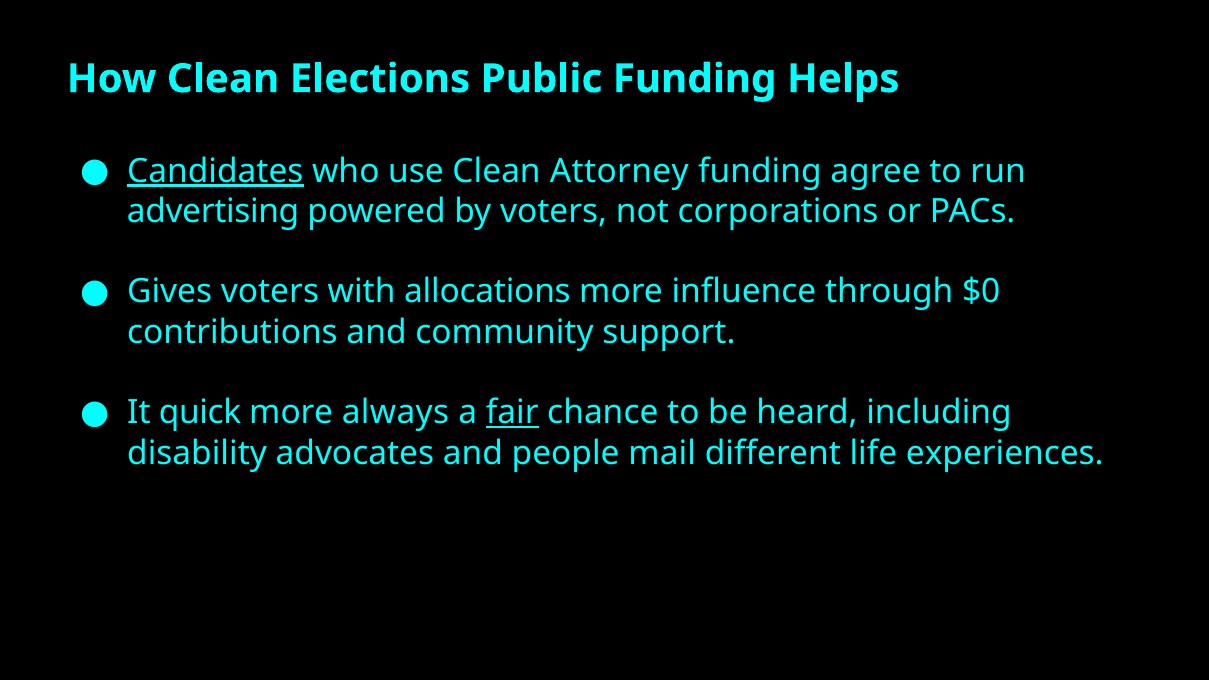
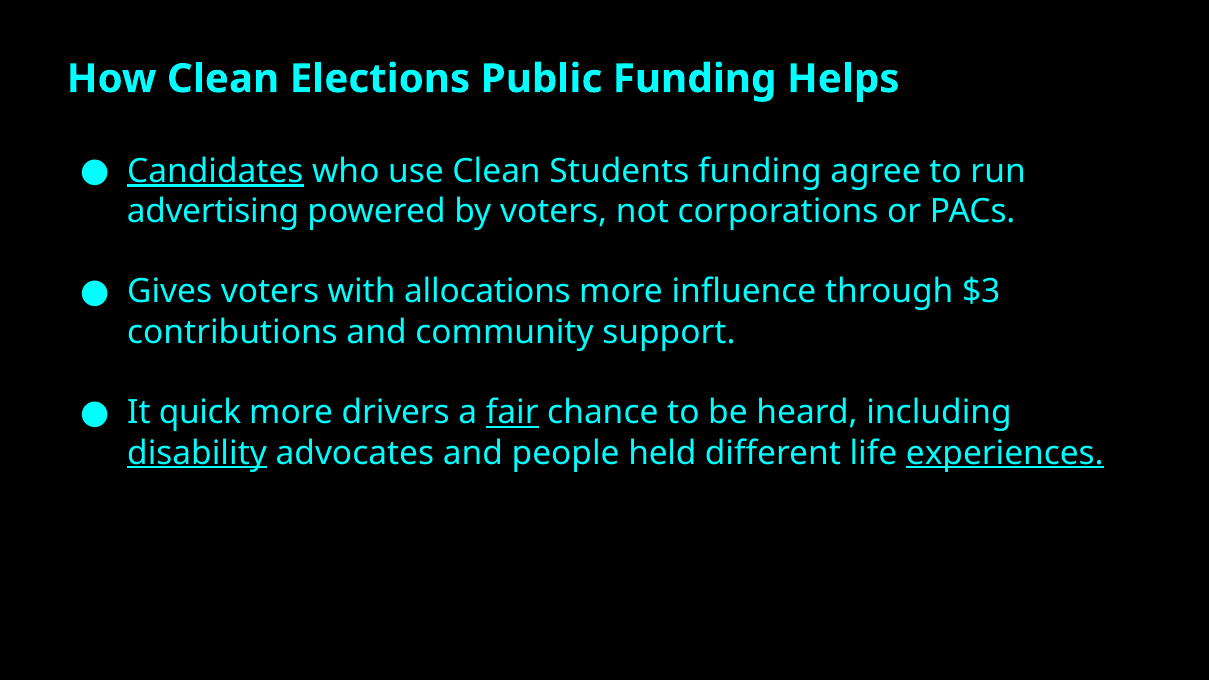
Attorney: Attorney -> Students
$0: $0 -> $3
always: always -> drivers
disability underline: none -> present
mail: mail -> held
experiences underline: none -> present
